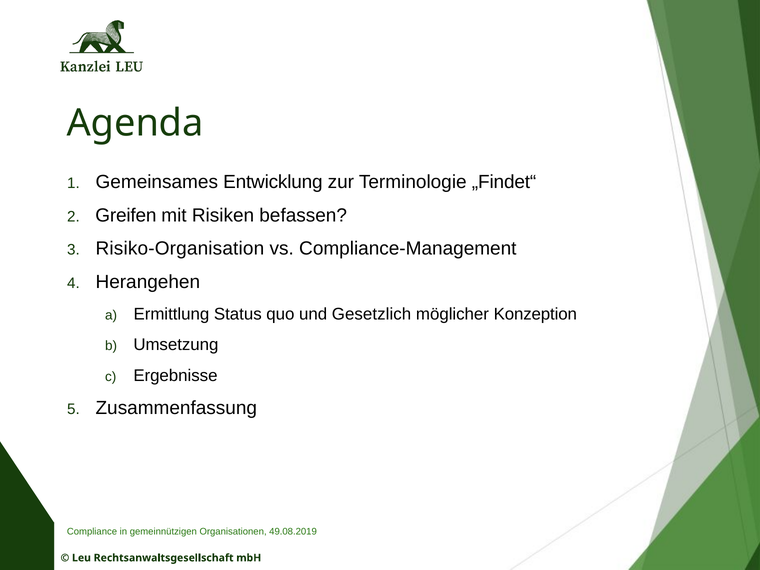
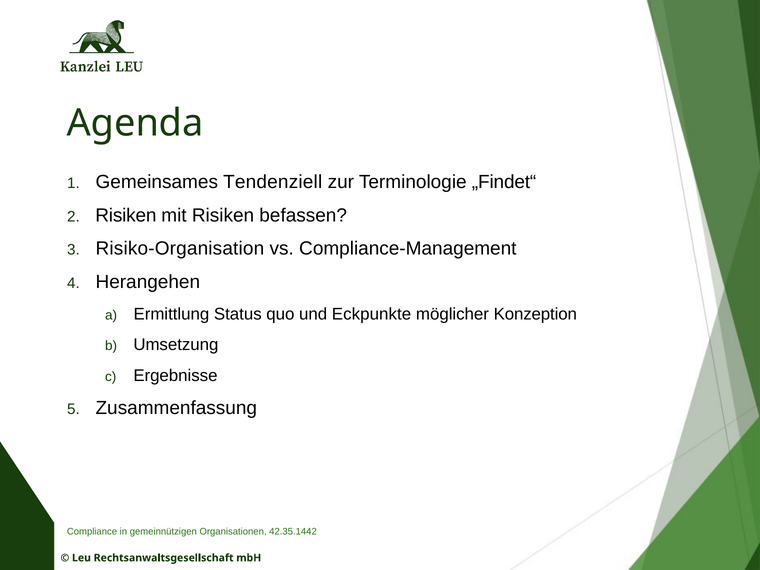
Entwicklung: Entwicklung -> Tendenziell
Greifen at (126, 215): Greifen -> Risiken
Gesetzlich: Gesetzlich -> Eckpunkte
49.08.2019: 49.08.2019 -> 42.35.1442
